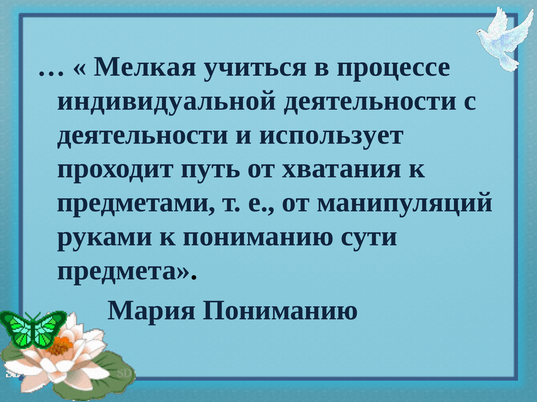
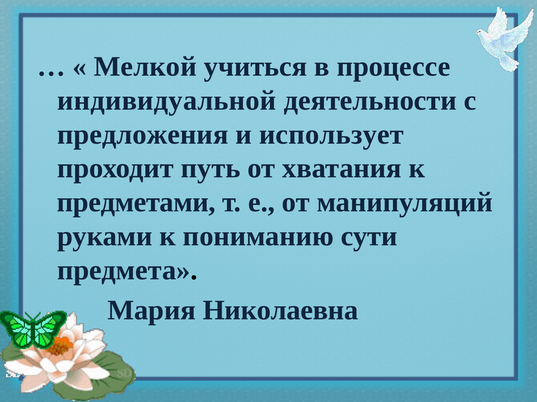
Мелкая: Мелкая -> Мелкой
деятельности at (143, 135): деятельности -> предложения
Мария Пониманию: Пониманию -> Николаевна
